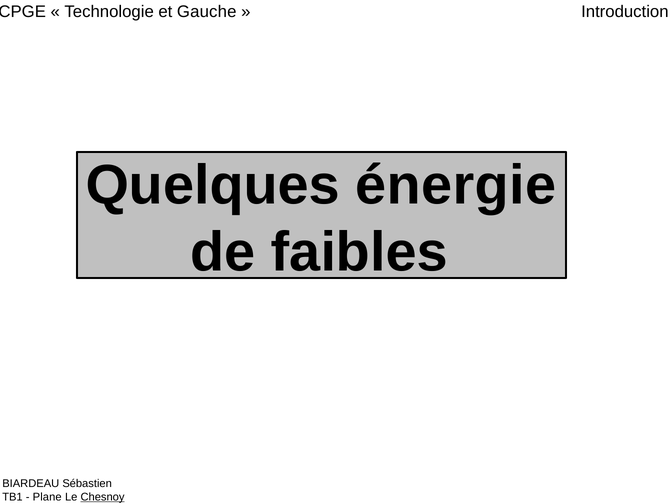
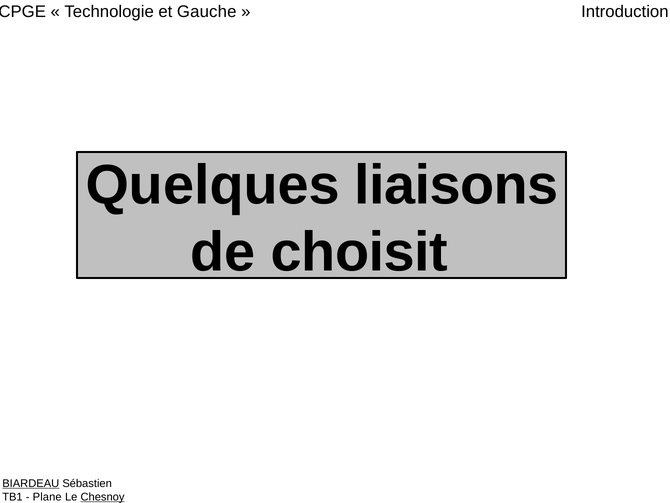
énergie: énergie -> liaisons
faibles: faibles -> choisit
BIARDEAU underline: none -> present
